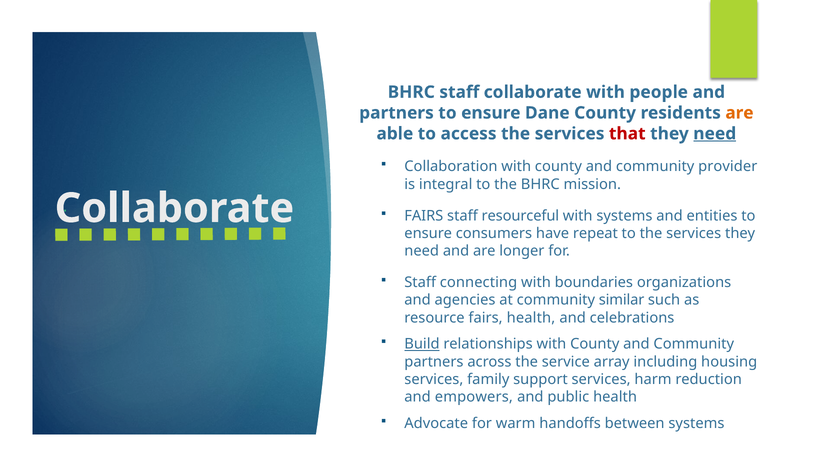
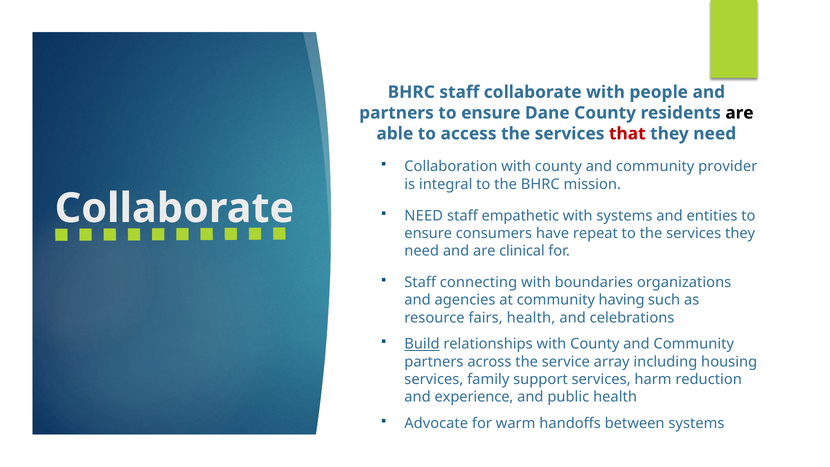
are at (739, 113) colour: orange -> black
need at (715, 134) underline: present -> none
FAIRS at (424, 216): FAIRS -> NEED
resourceful: resourceful -> empathetic
longer: longer -> clinical
similar: similar -> having
empowers: empowers -> experience
